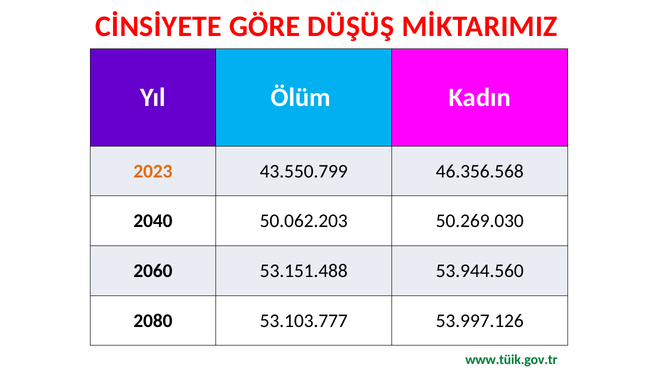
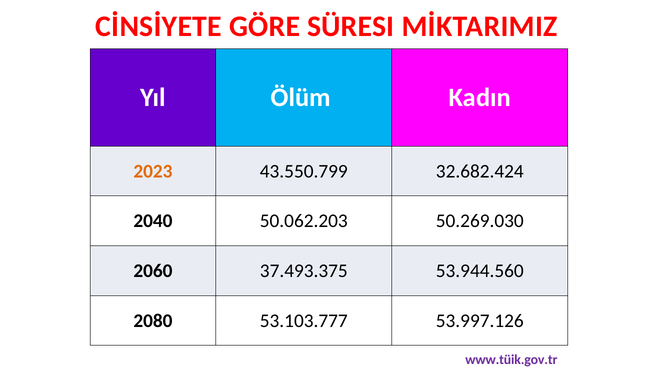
DÜŞÜŞ: DÜŞÜŞ -> SÜRESI
46.356.568: 46.356.568 -> 32.682.424
53.151.488: 53.151.488 -> 37.493.375
www.tüik.gov.tr colour: green -> purple
